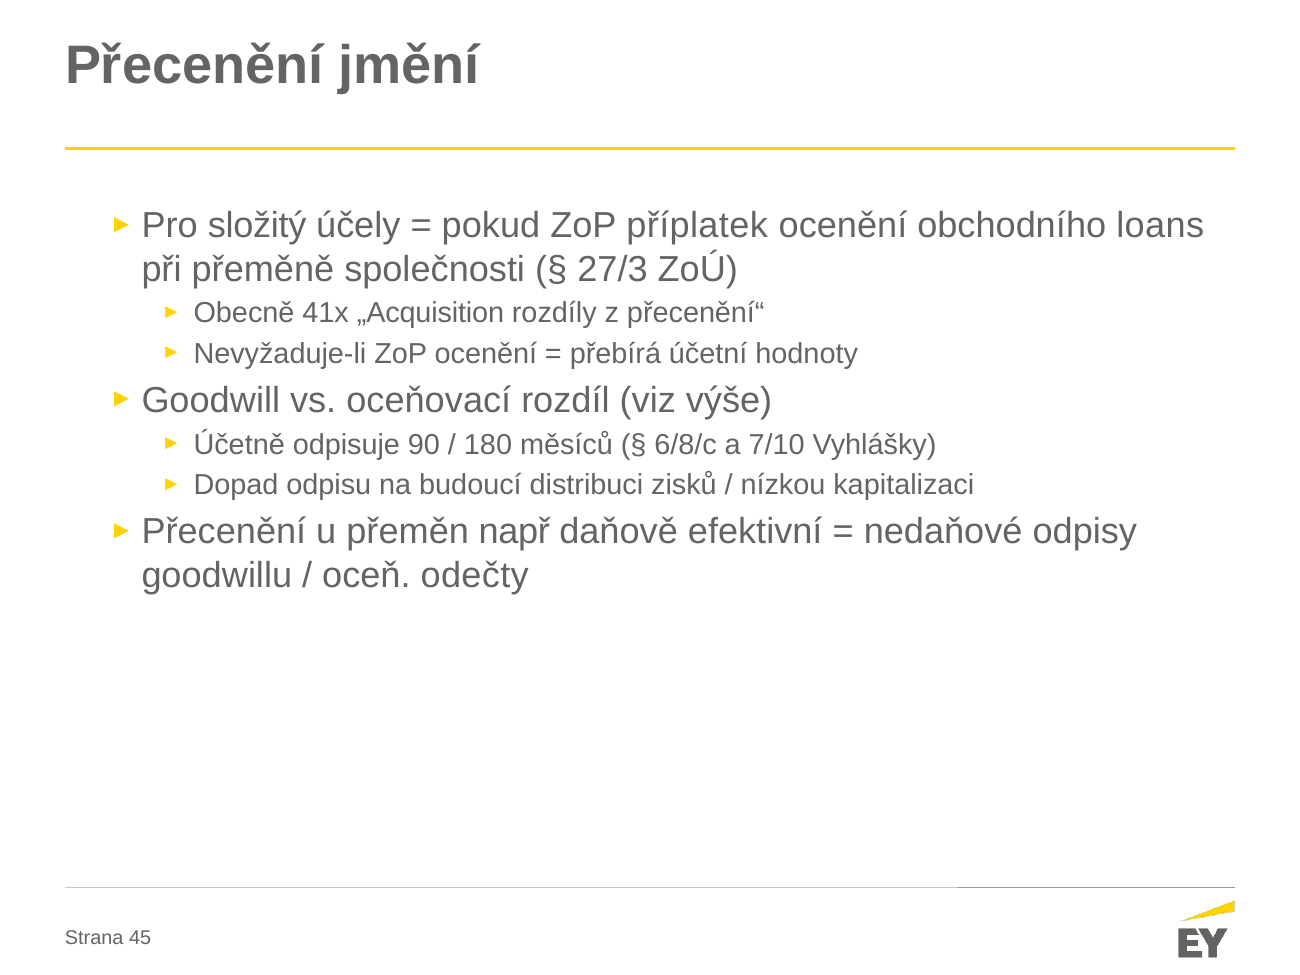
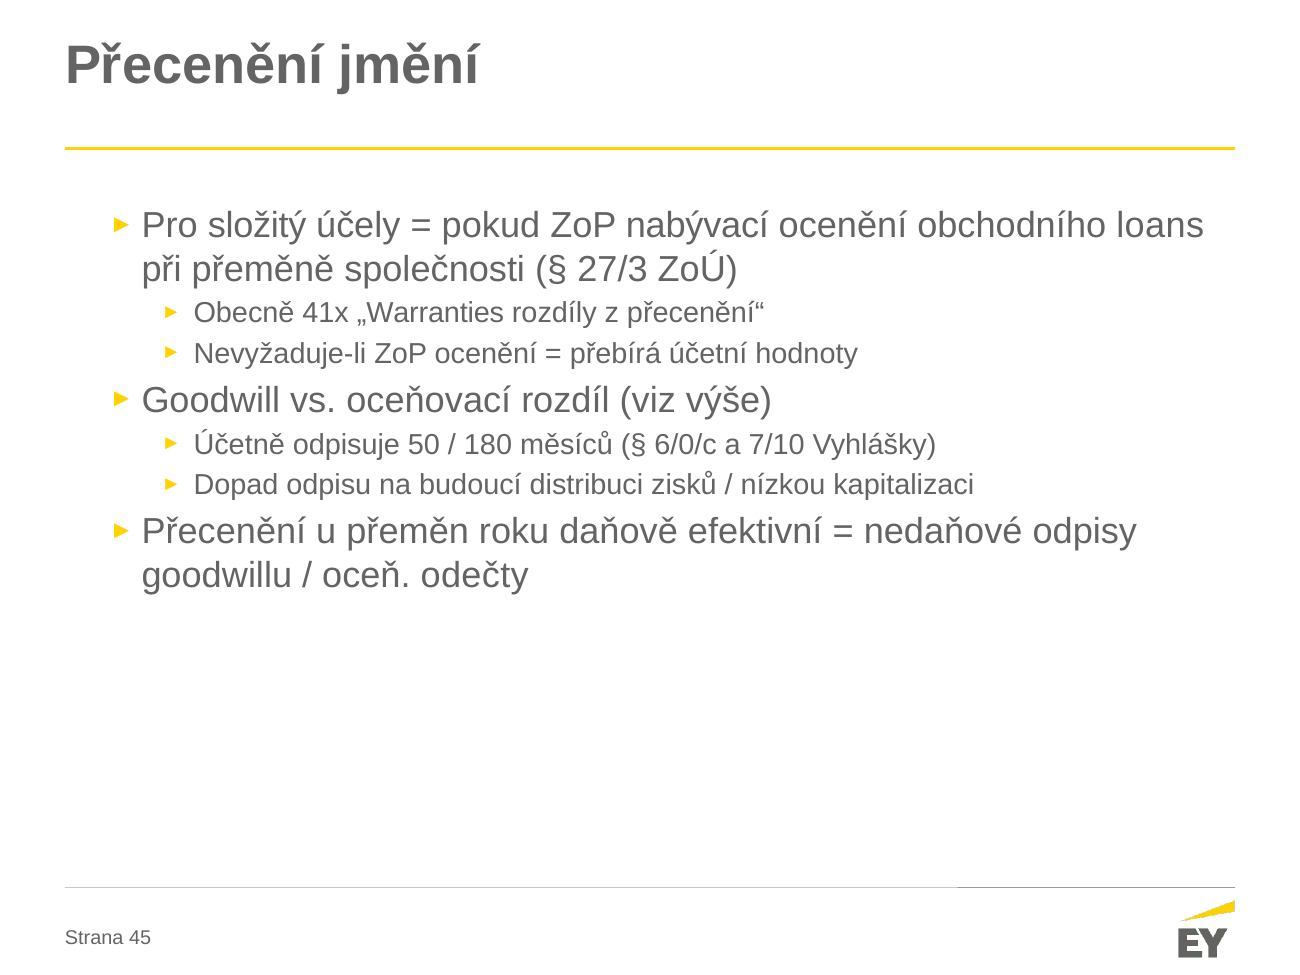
příplatek: příplatek -> nabývací
„Acquisition: „Acquisition -> „Warranties
90: 90 -> 50
6/8/c: 6/8/c -> 6/0/c
např: např -> roku
